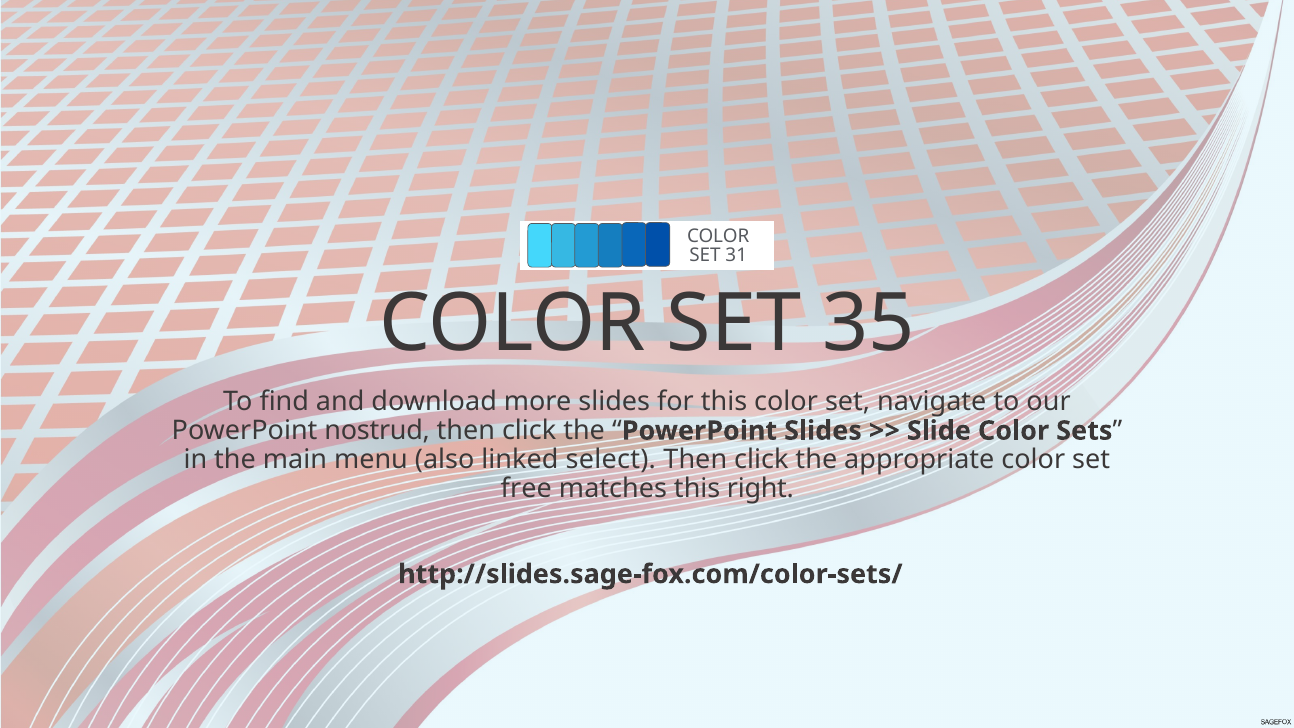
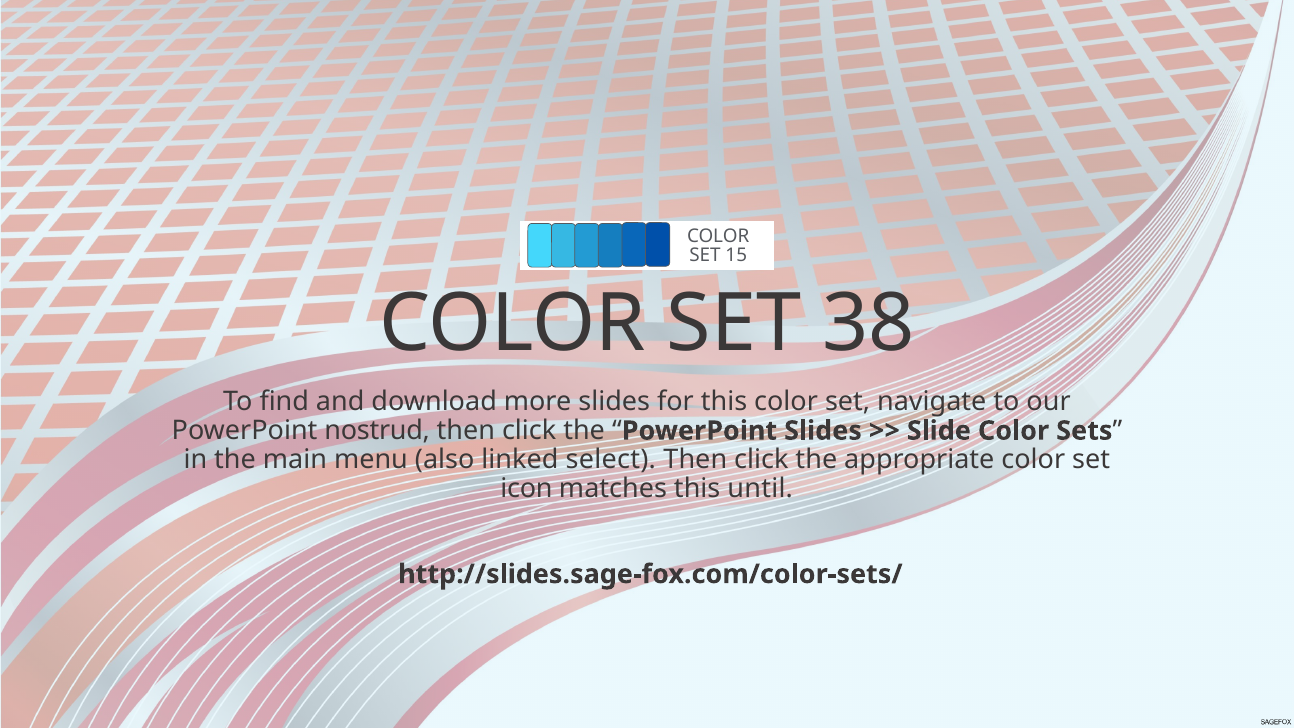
31: 31 -> 15
35: 35 -> 38
free: free -> icon
right: right -> until
